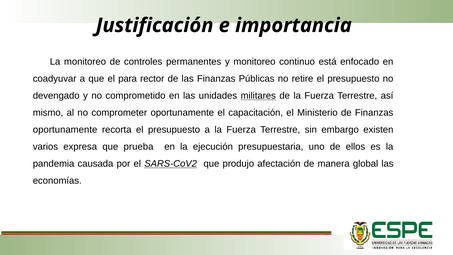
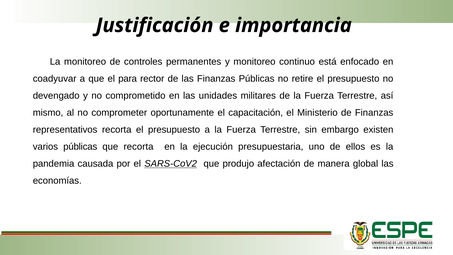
militares underline: present -> none
oportunamente at (65, 130): oportunamente -> representativos
varios expresa: expresa -> públicas
que prueba: prueba -> recorta
